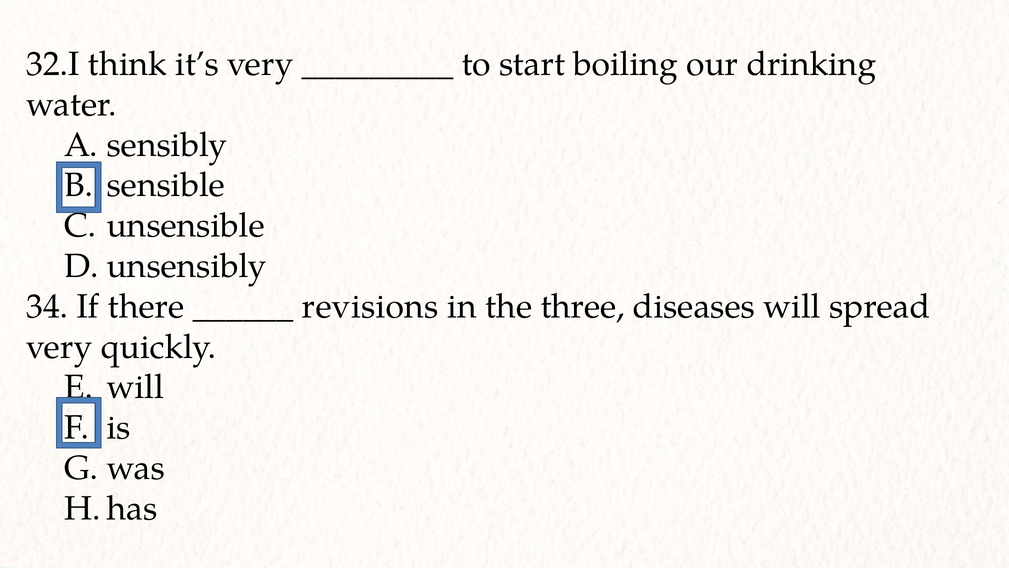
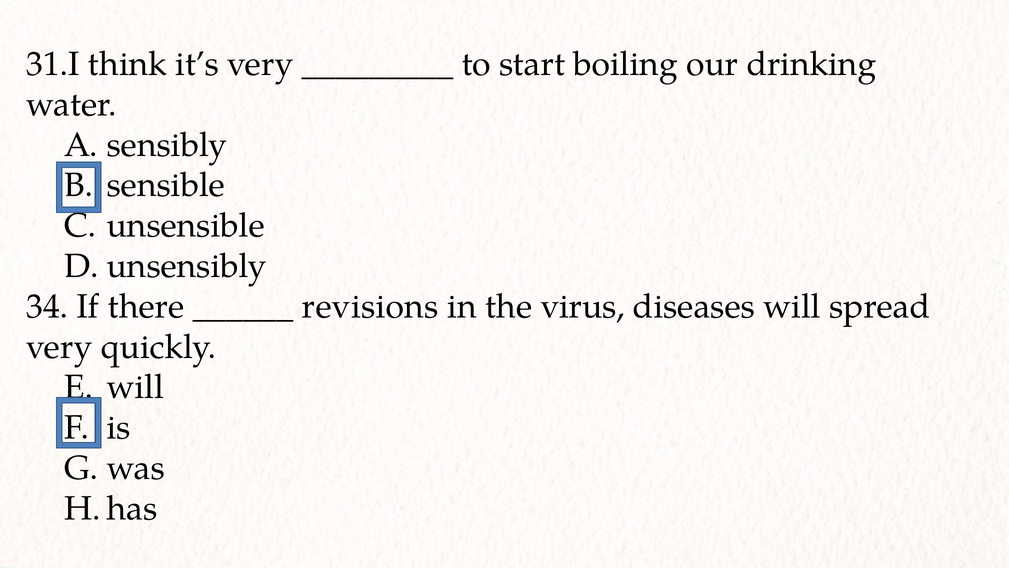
32.I: 32.I -> 31.I
three: three -> virus
